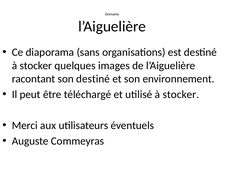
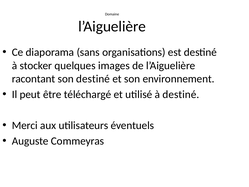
utilisé à stocker: stocker -> destiné
